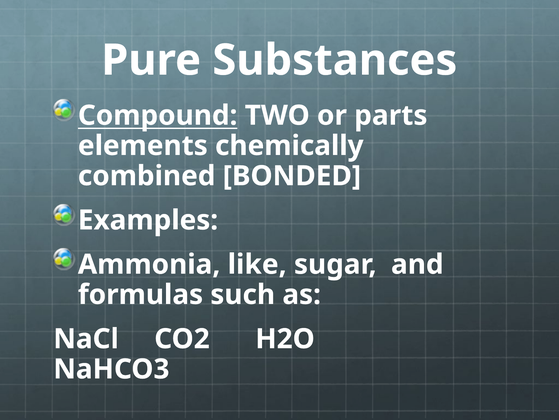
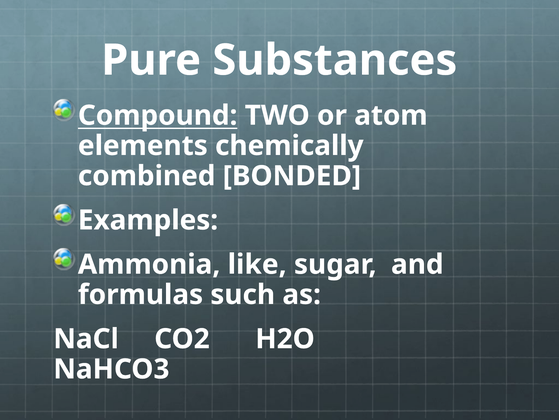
parts: parts -> atom
